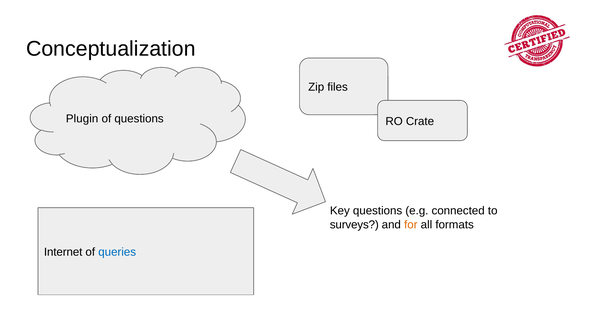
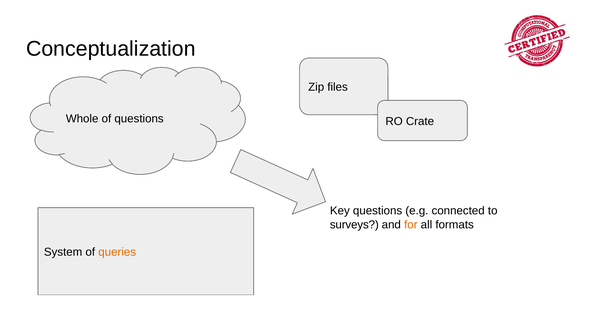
Plugin: Plugin -> Whole
Internet: Internet -> System
queries colour: blue -> orange
